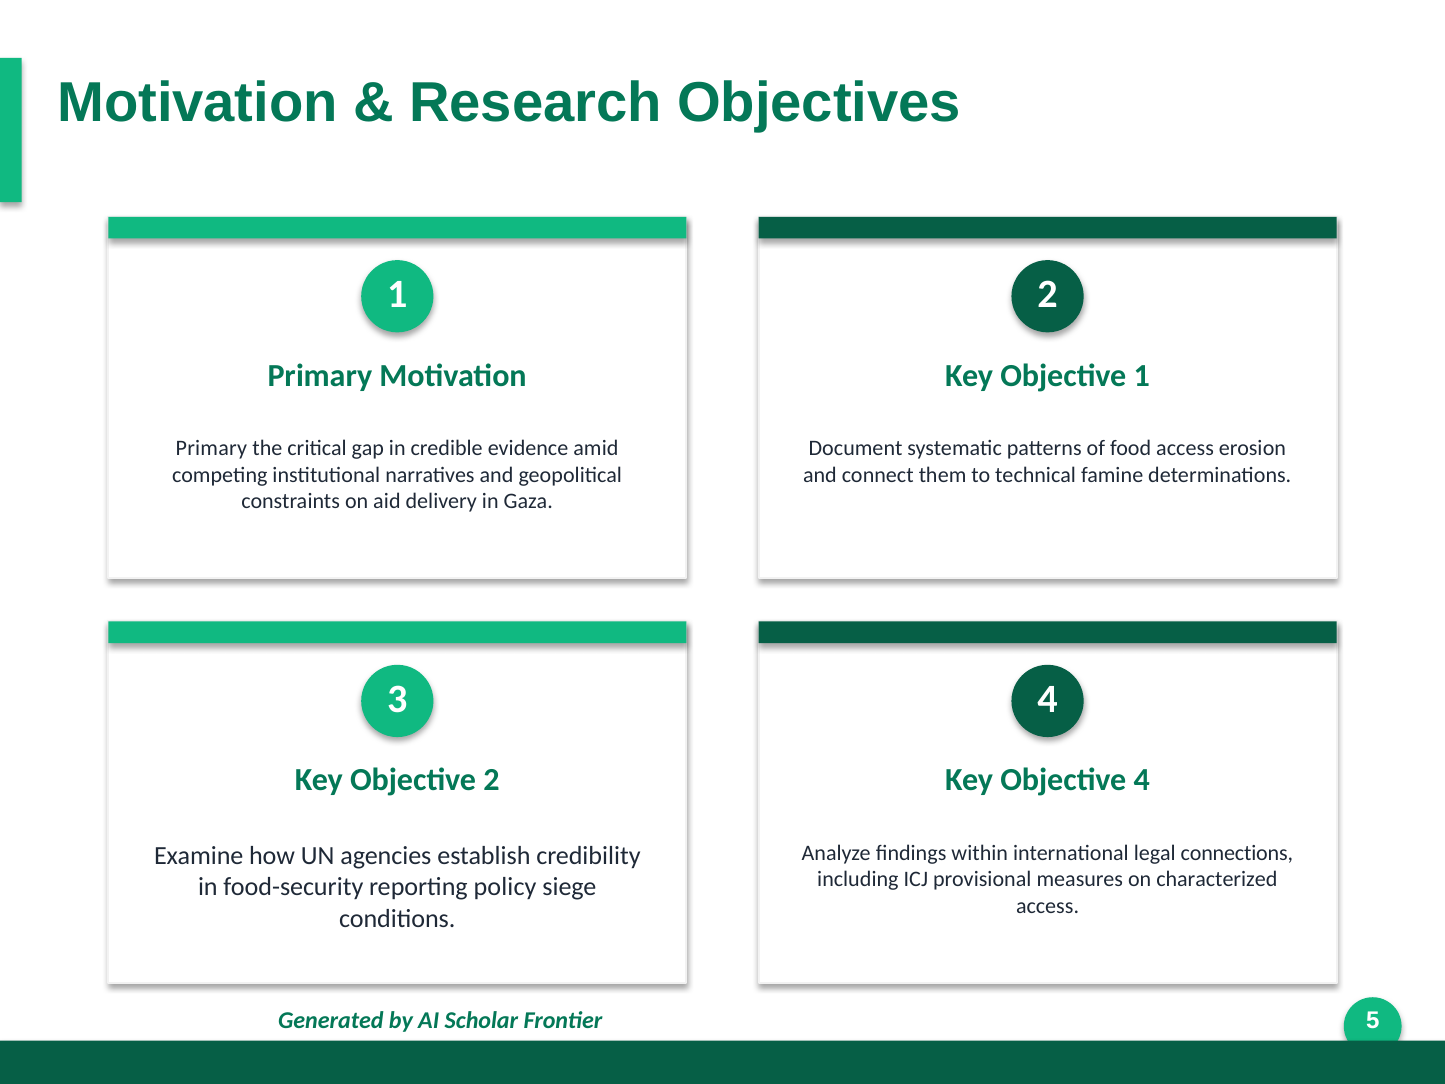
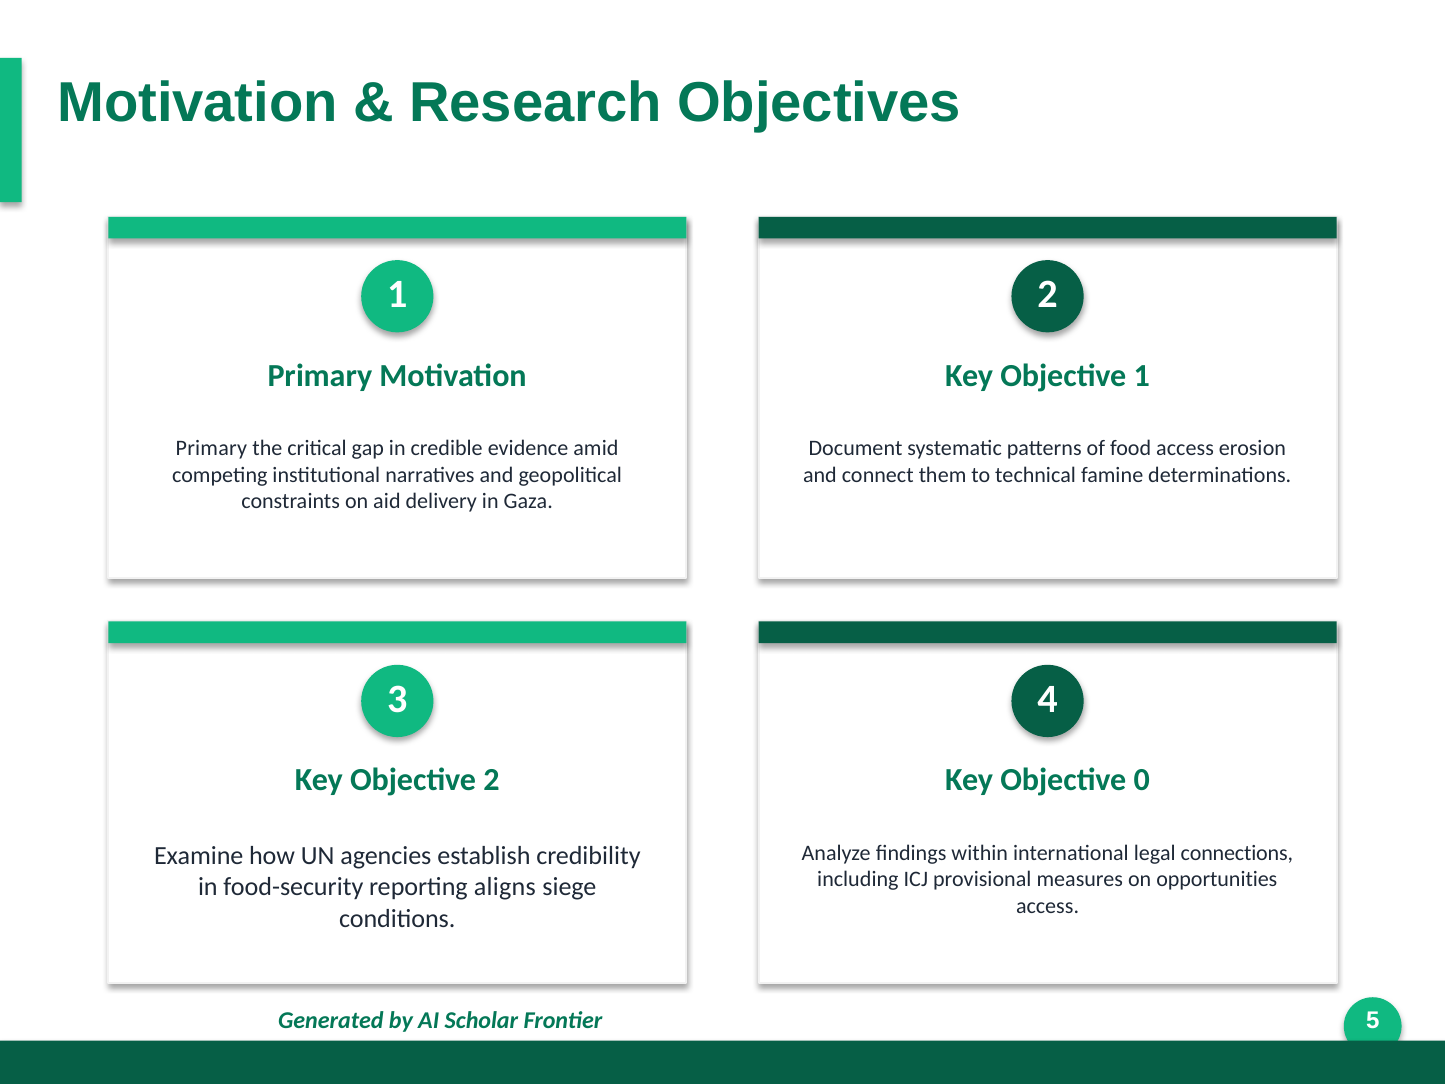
Objective 4: 4 -> 0
characterized: characterized -> opportunities
policy: policy -> aligns
